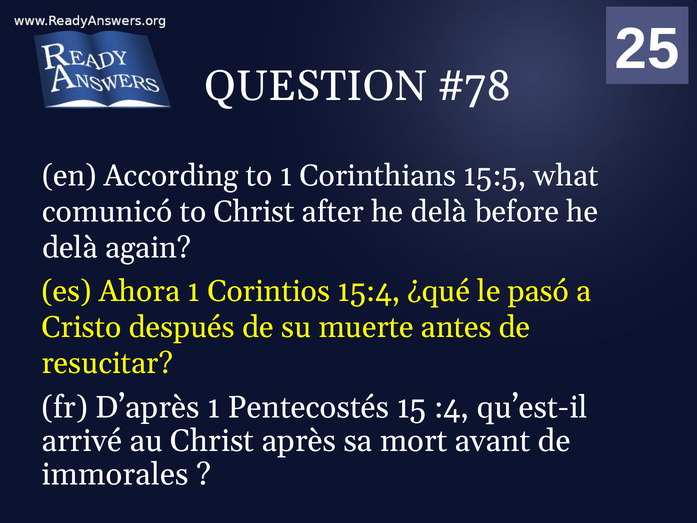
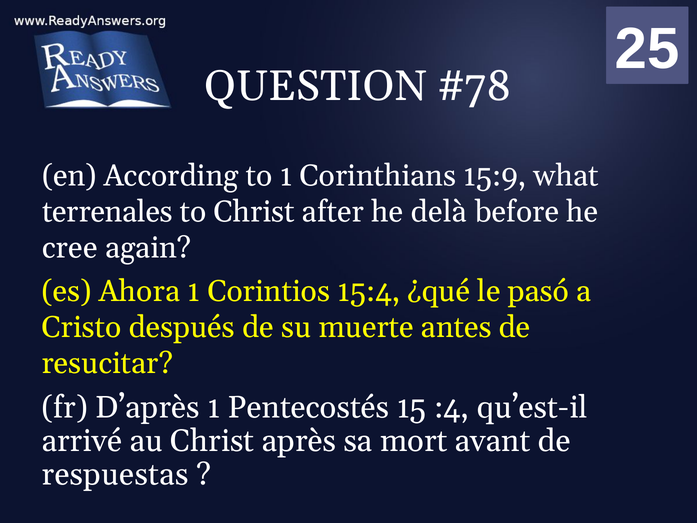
15:5: 15:5 -> 15:9
comunicó: comunicó -> terrenales
delà at (70, 248): delà -> cree
immorales: immorales -> respuestas
